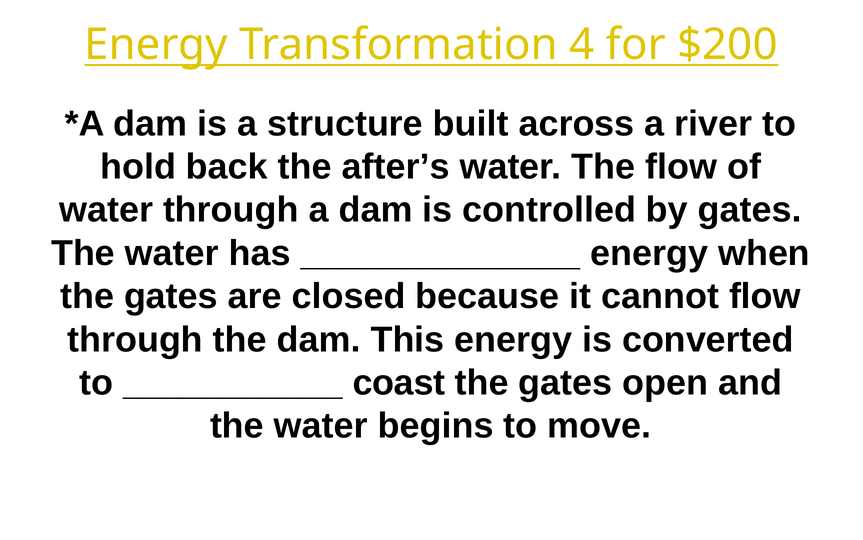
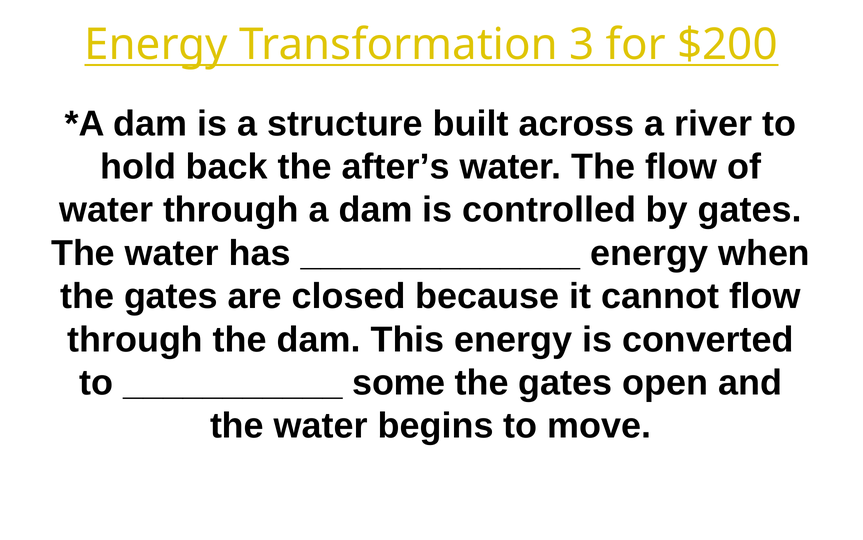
4: 4 -> 3
coast: coast -> some
